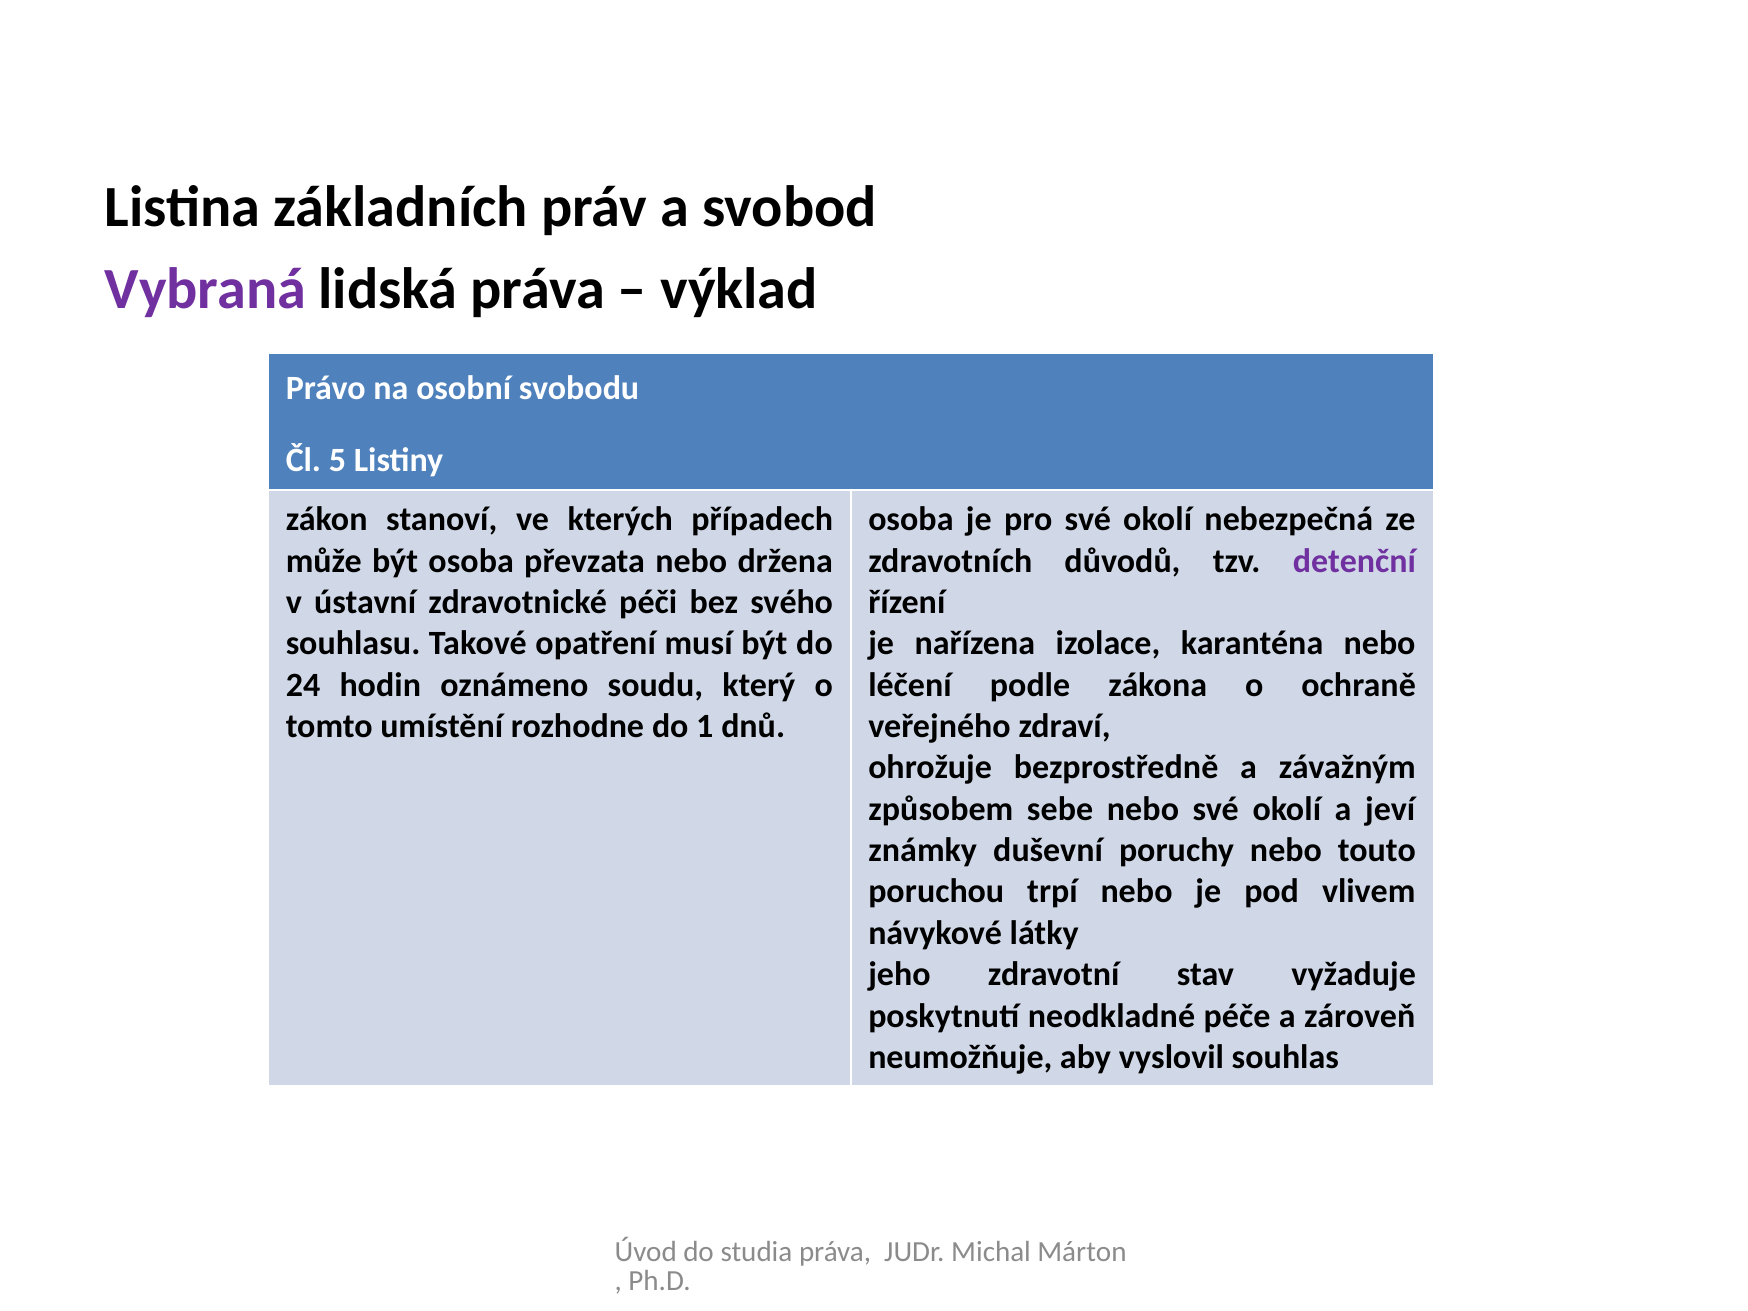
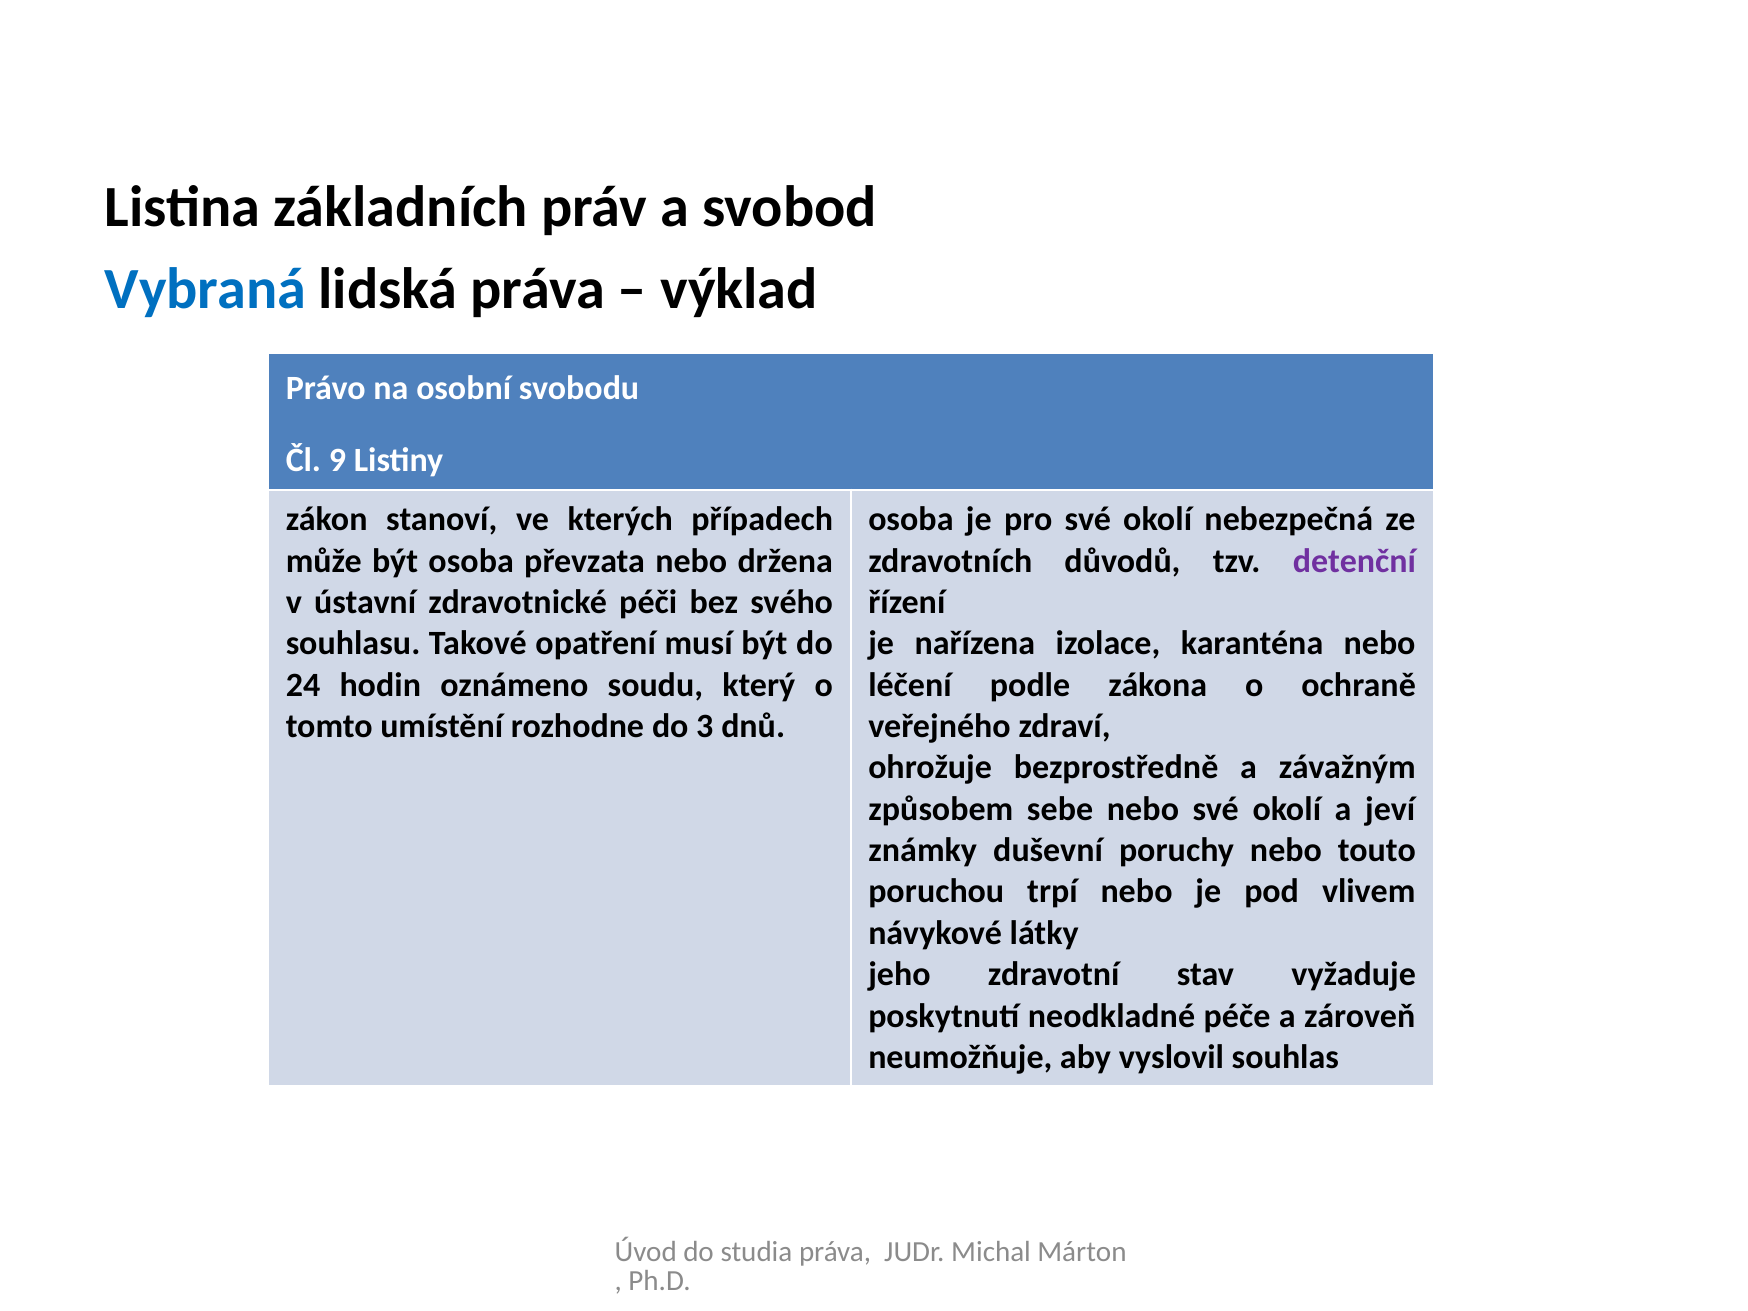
Vybraná colour: purple -> blue
5: 5 -> 9
1: 1 -> 3
